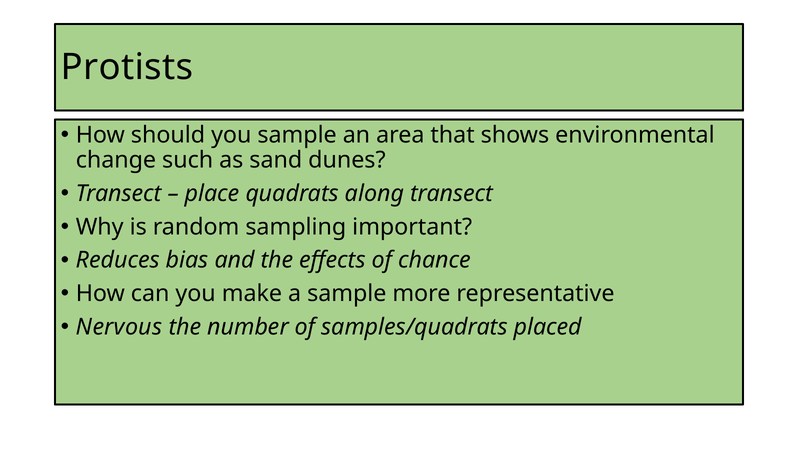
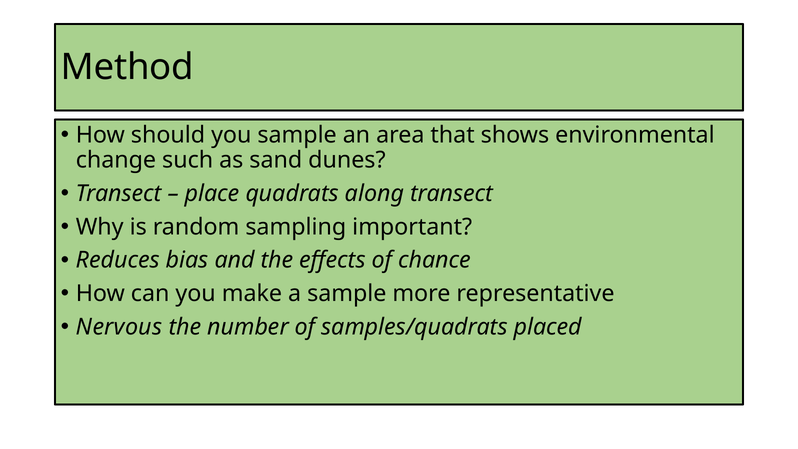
Protists: Protists -> Method
